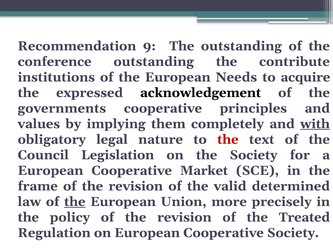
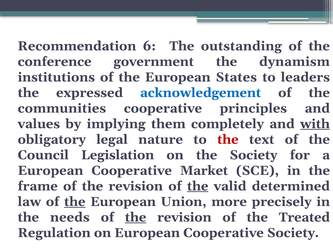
9: 9 -> 6
conference outstanding: outstanding -> government
contribute: contribute -> dynamism
Needs: Needs -> States
acquire: acquire -> leaders
acknowledgement colour: black -> blue
governments: governments -> communities
the at (198, 186) underline: none -> present
policy: policy -> needs
the at (136, 217) underline: none -> present
